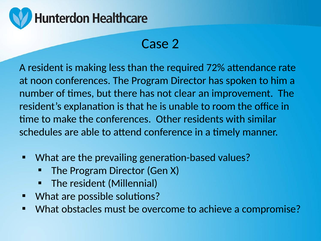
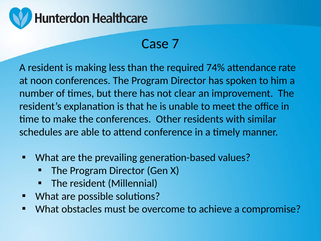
2: 2 -> 7
72%: 72% -> 74%
room: room -> meet
